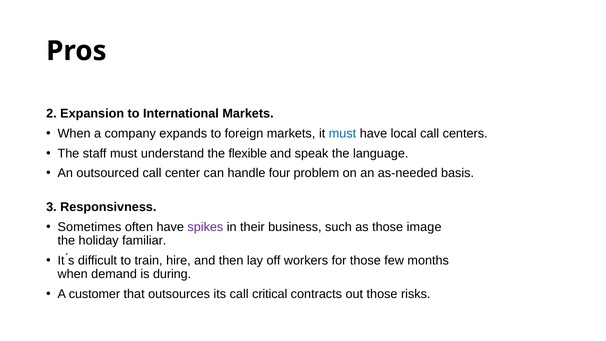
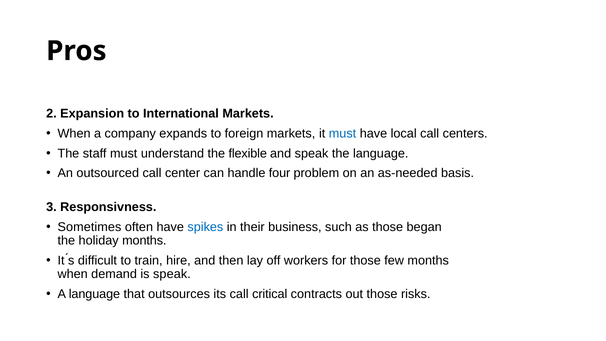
spikes colour: purple -> blue
image: image -> began
holiday familiar: familiar -> months
is during: during -> speak
A customer: customer -> language
